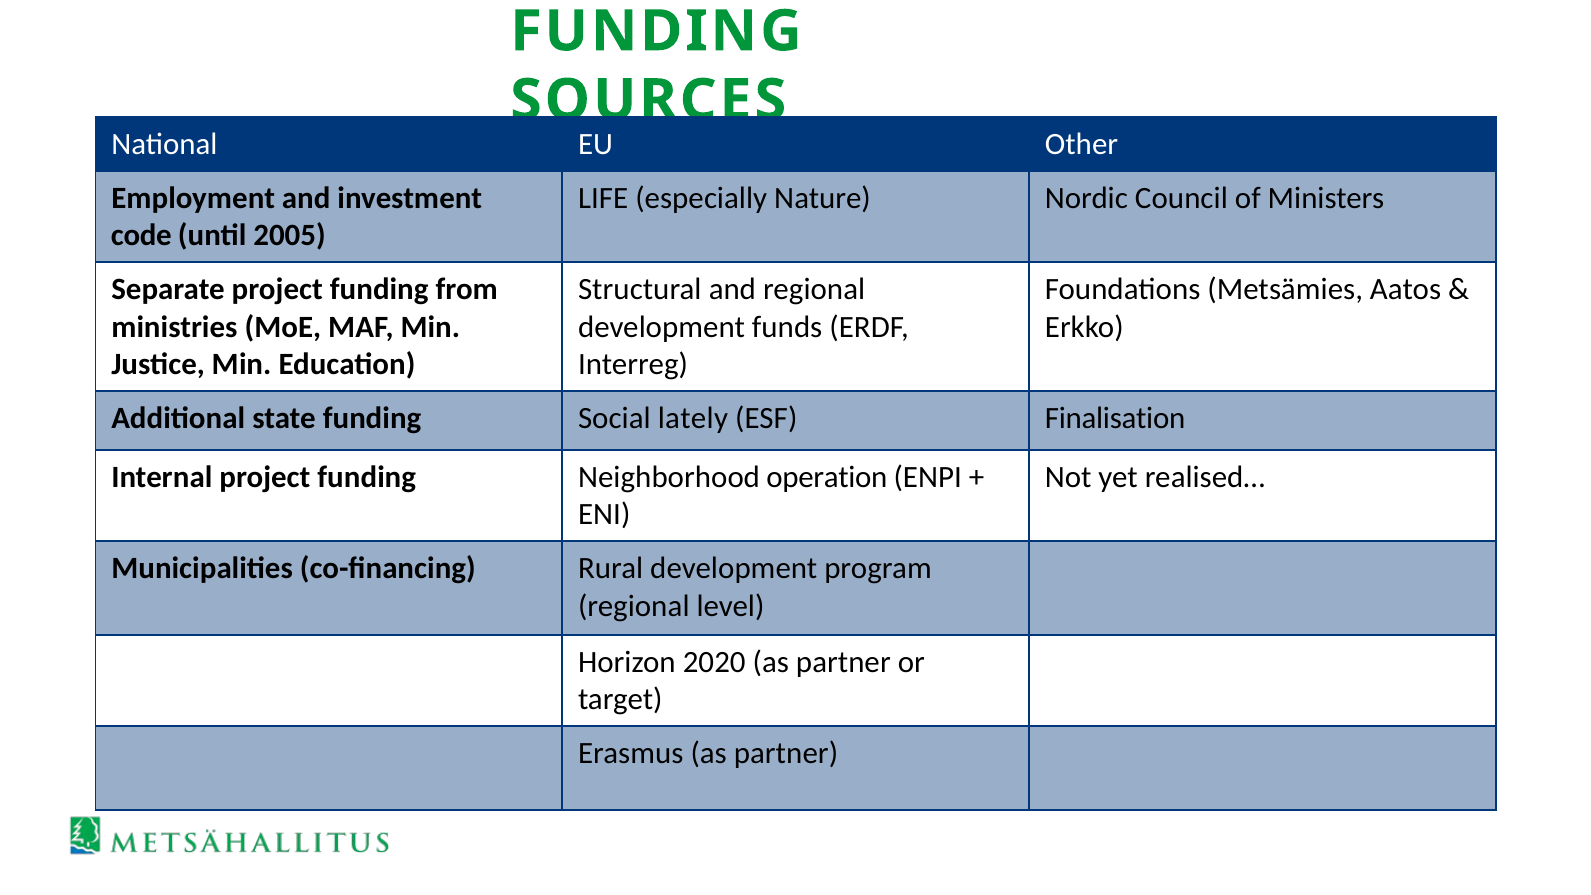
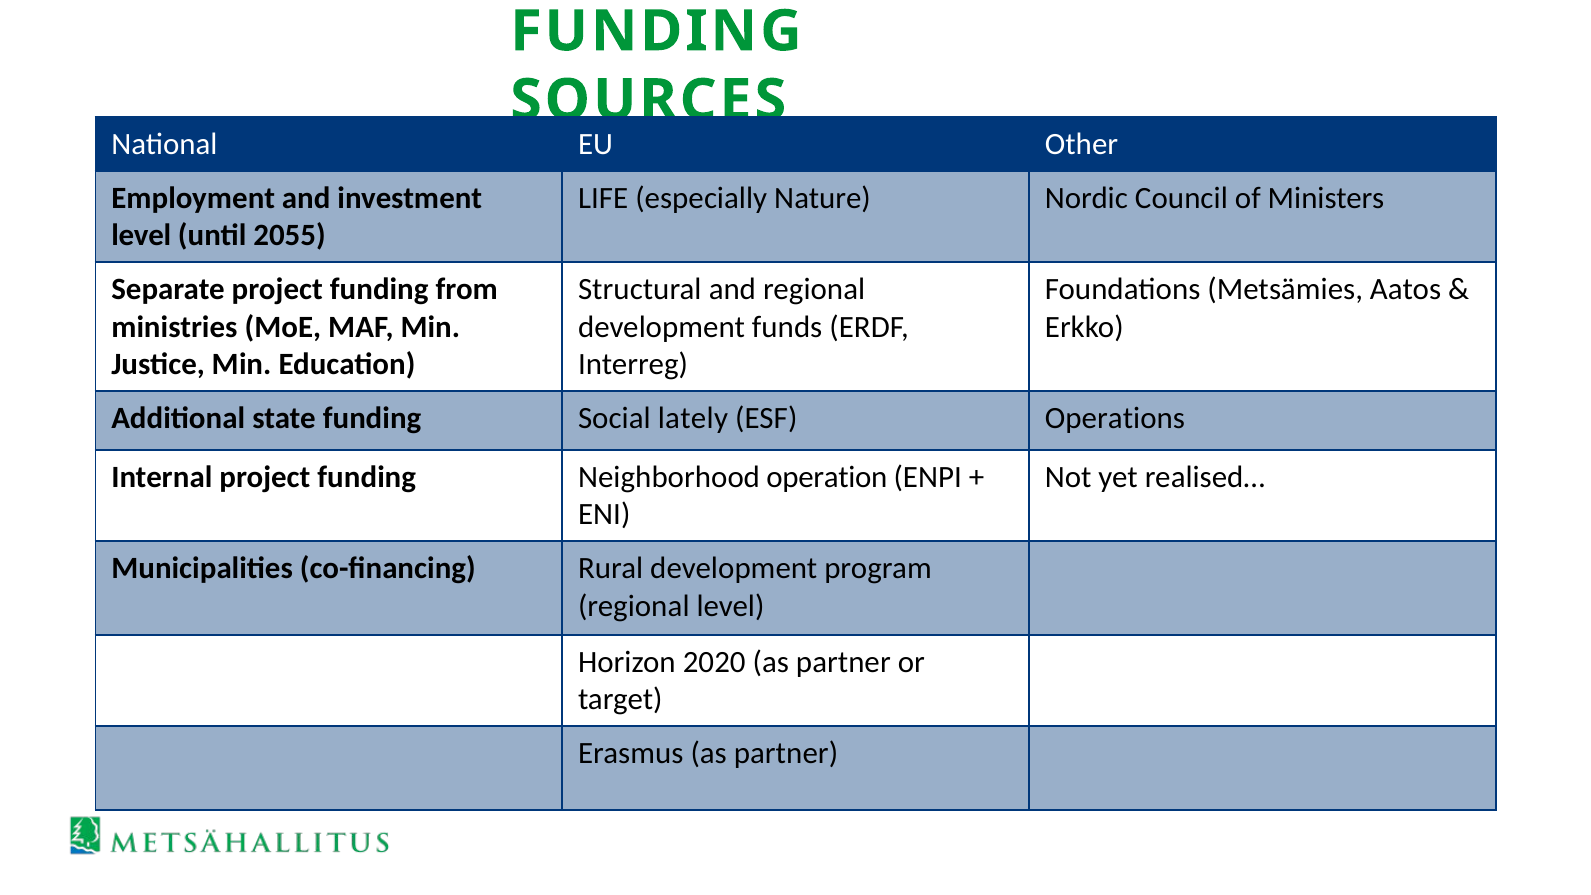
code at (141, 236): code -> level
2005: 2005 -> 2055
Finalisation: Finalisation -> Operations
